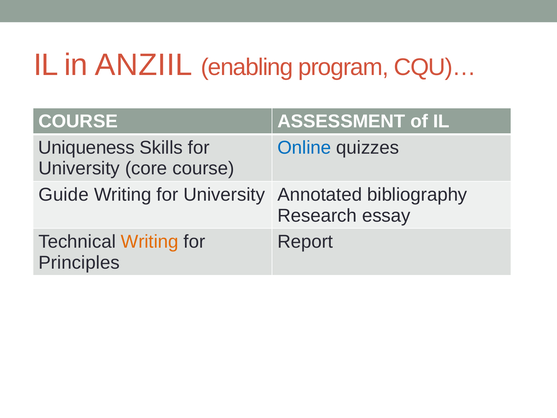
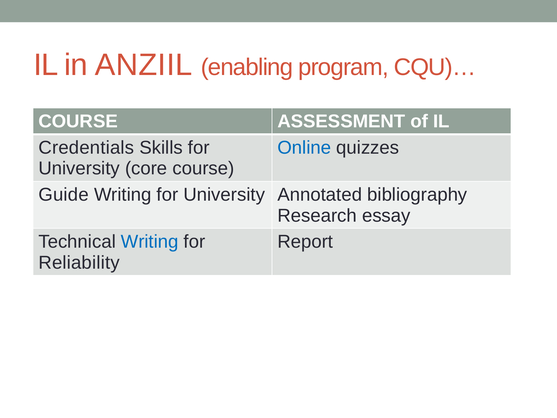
Uniqueness: Uniqueness -> Credentials
Writing at (150, 242) colour: orange -> blue
Principles: Principles -> Reliability
